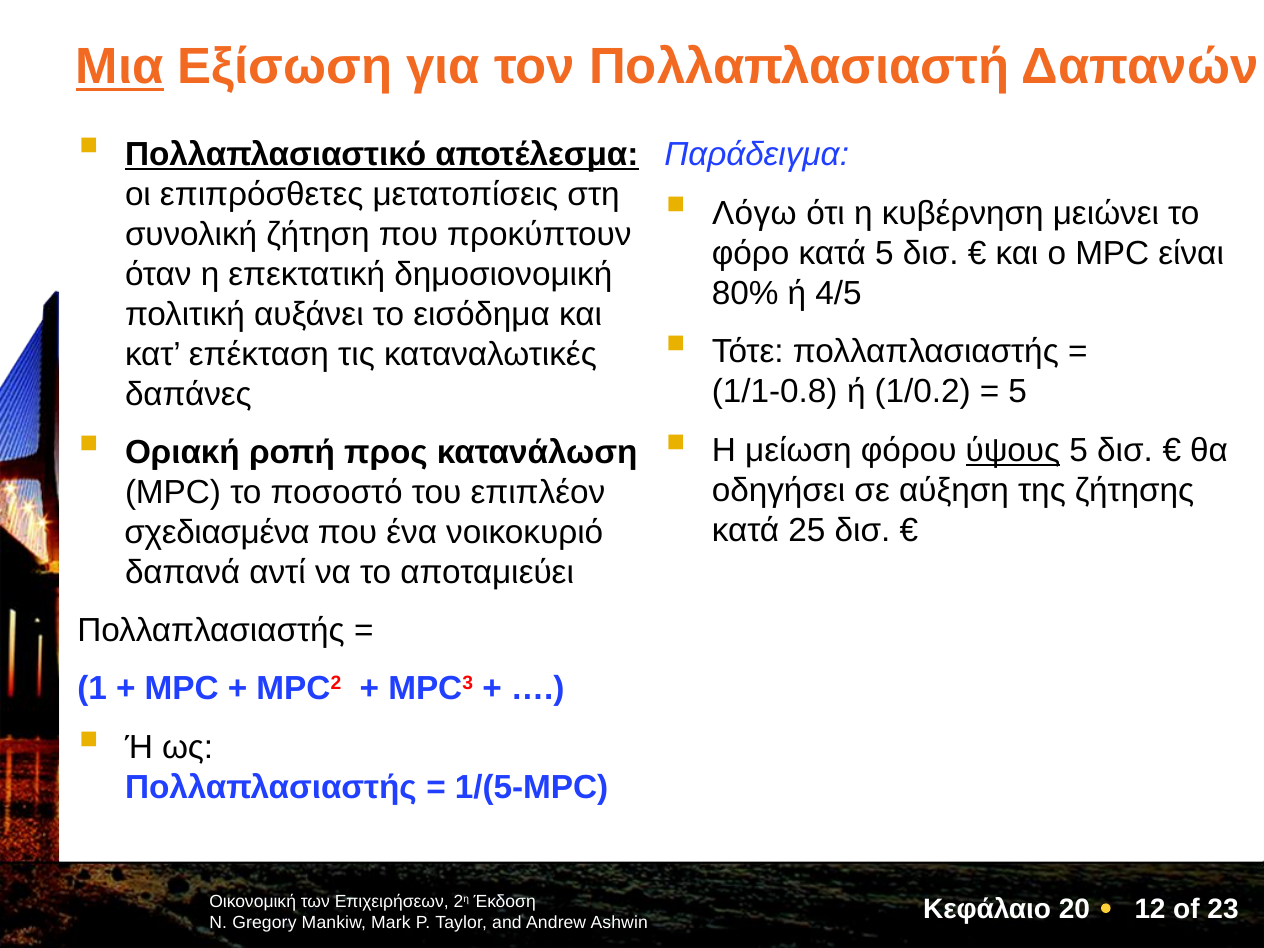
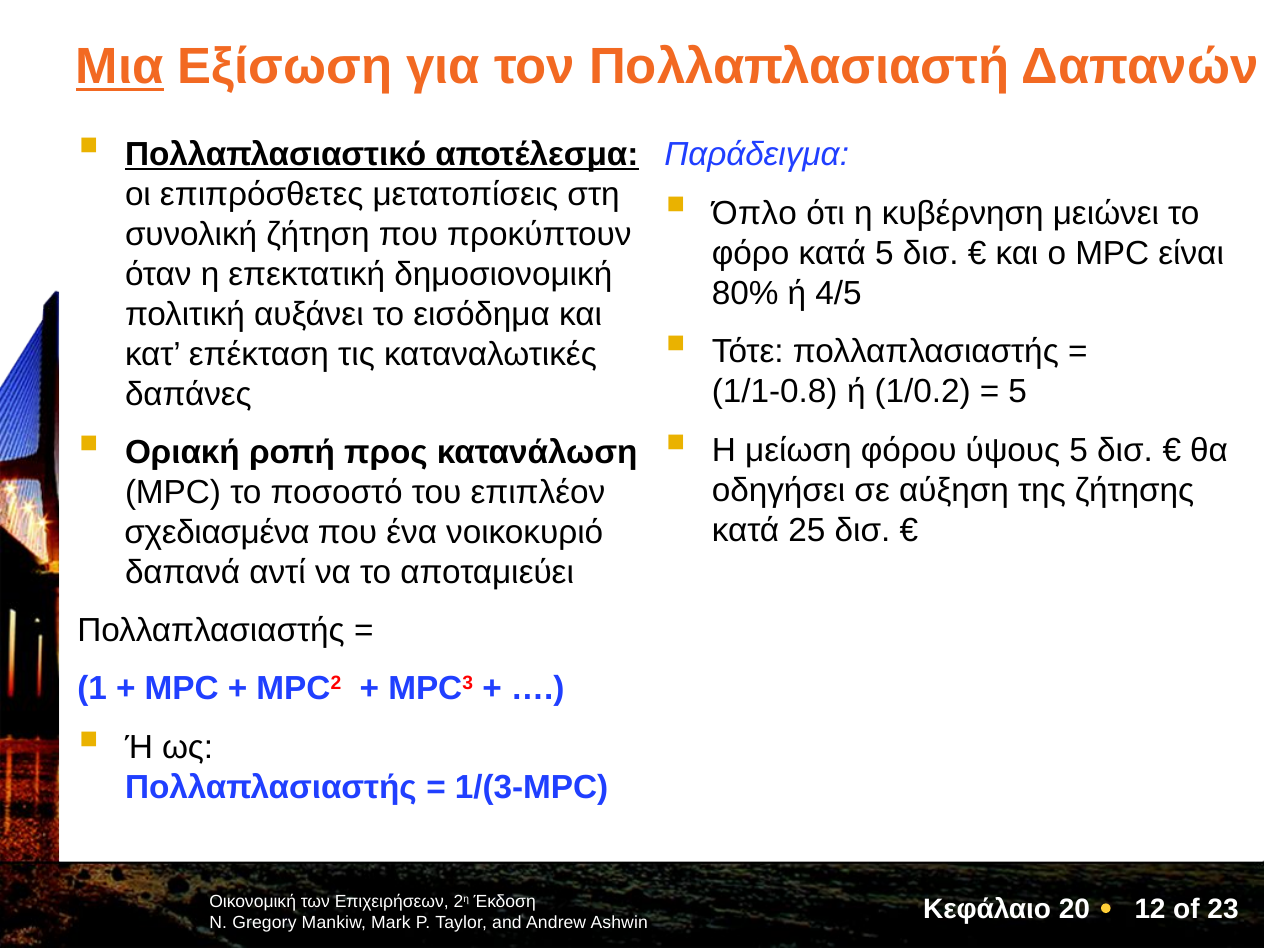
Λόγω: Λόγω -> Όπλο
ύψους underline: present -> none
1/(5-MPC: 1/(5-MPC -> 1/(3-MPC
